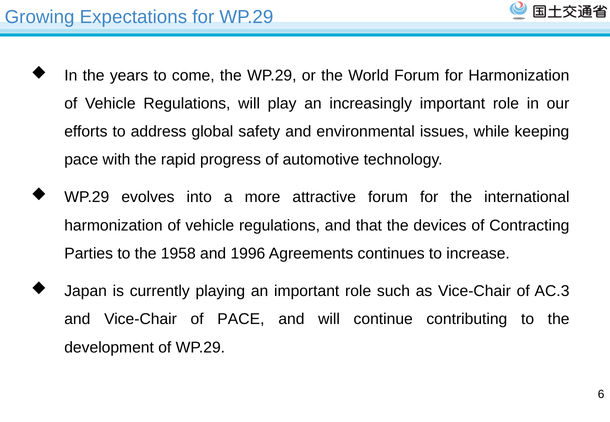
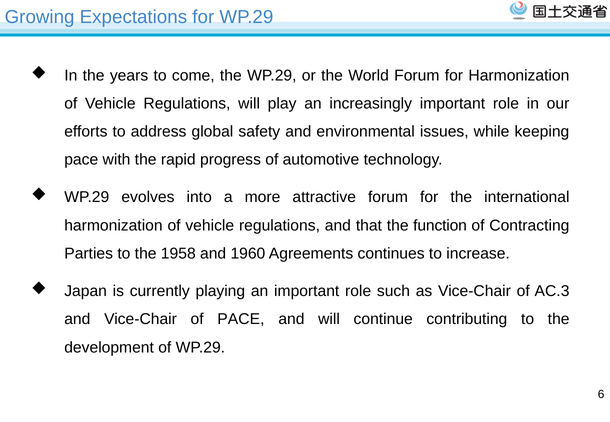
devices: devices -> function
1996: 1996 -> 1960
